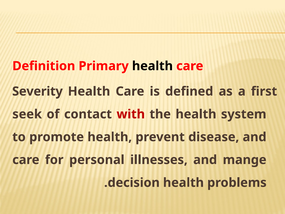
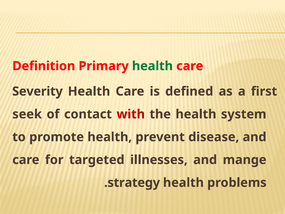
health at (152, 66) colour: black -> green
personal: personal -> targeted
decision: decision -> strategy
